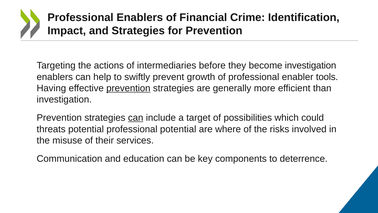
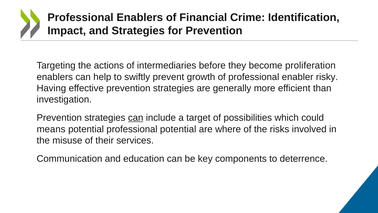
become investigation: investigation -> proliferation
tools: tools -> risky
prevention at (128, 88) underline: present -> none
threats: threats -> means
